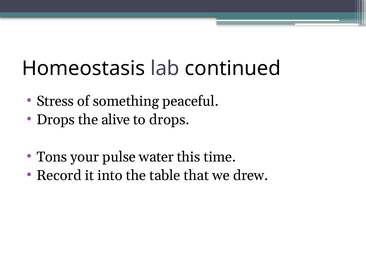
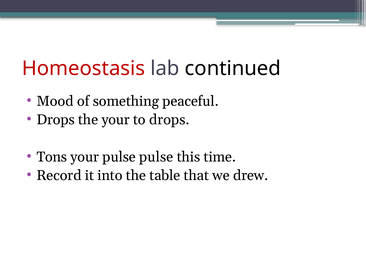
Homeostasis colour: black -> red
Stress: Stress -> Mood
the alive: alive -> your
pulse water: water -> pulse
